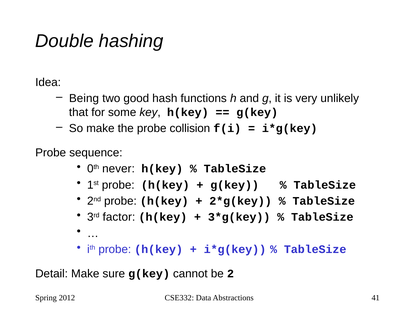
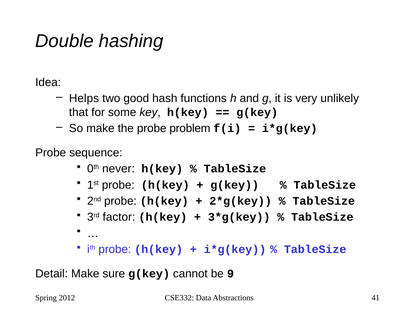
Being: Being -> Helps
collision: collision -> problem
2: 2 -> 9
